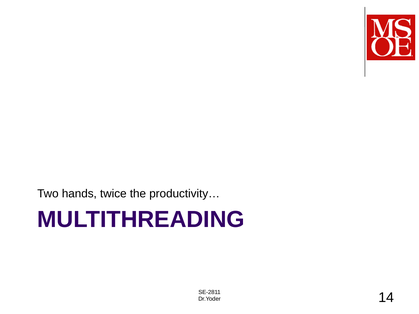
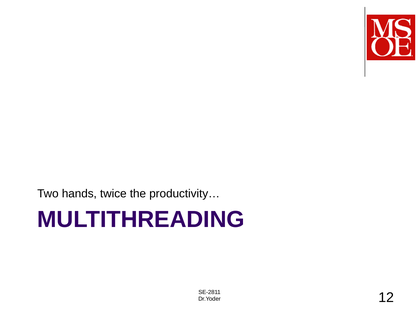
14: 14 -> 12
